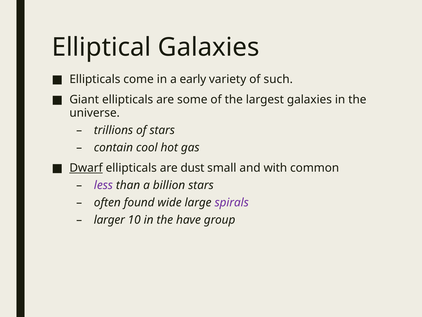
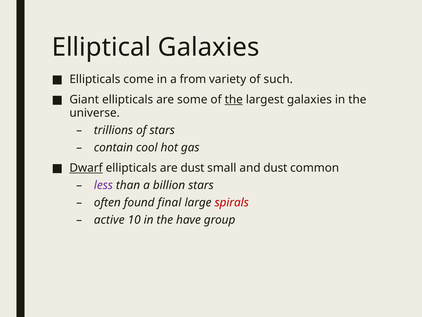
early: early -> from
the at (234, 99) underline: none -> present
and with: with -> dust
wide: wide -> final
spirals colour: purple -> red
larger: larger -> active
